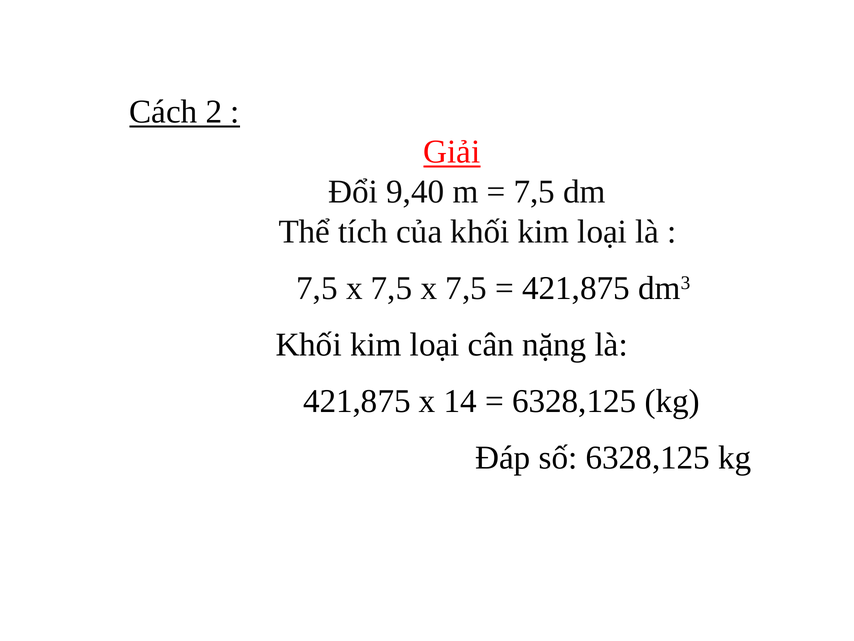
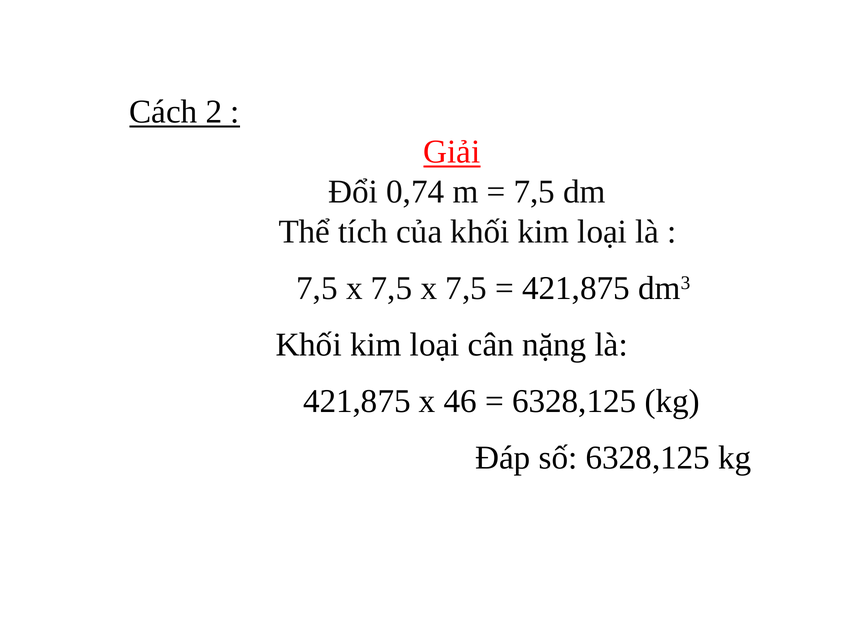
9,40: 9,40 -> 0,74
14: 14 -> 46
